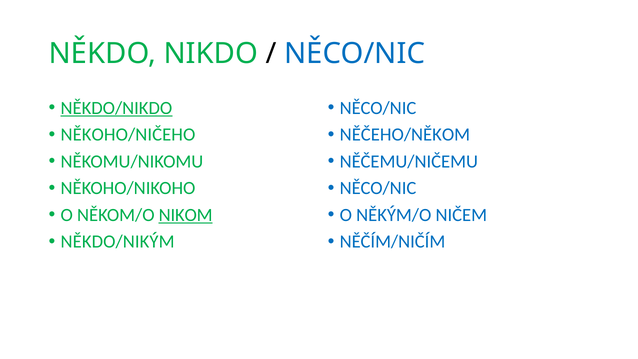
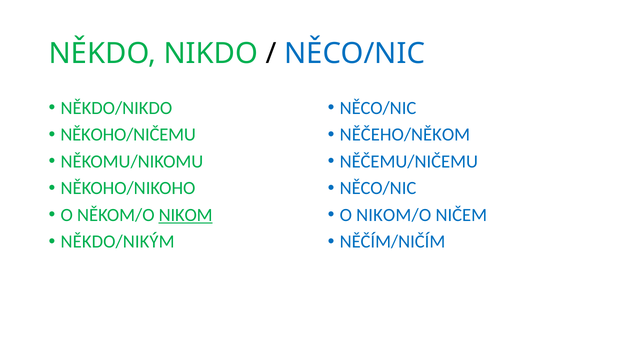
NĚKDO/NIKDO underline: present -> none
NĚKOHO/NIČEHO: NĚKOHO/NIČEHO -> NĚKOHO/NIČEMU
NĚKÝM/O: NĚKÝM/O -> NIKOM/O
